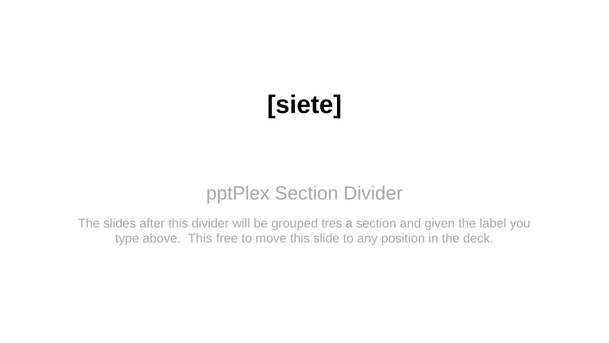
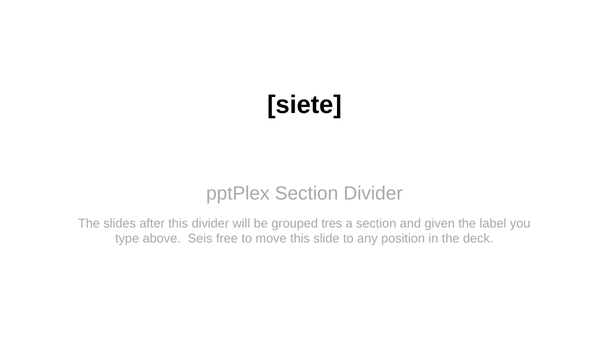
above This: This -> Seis
